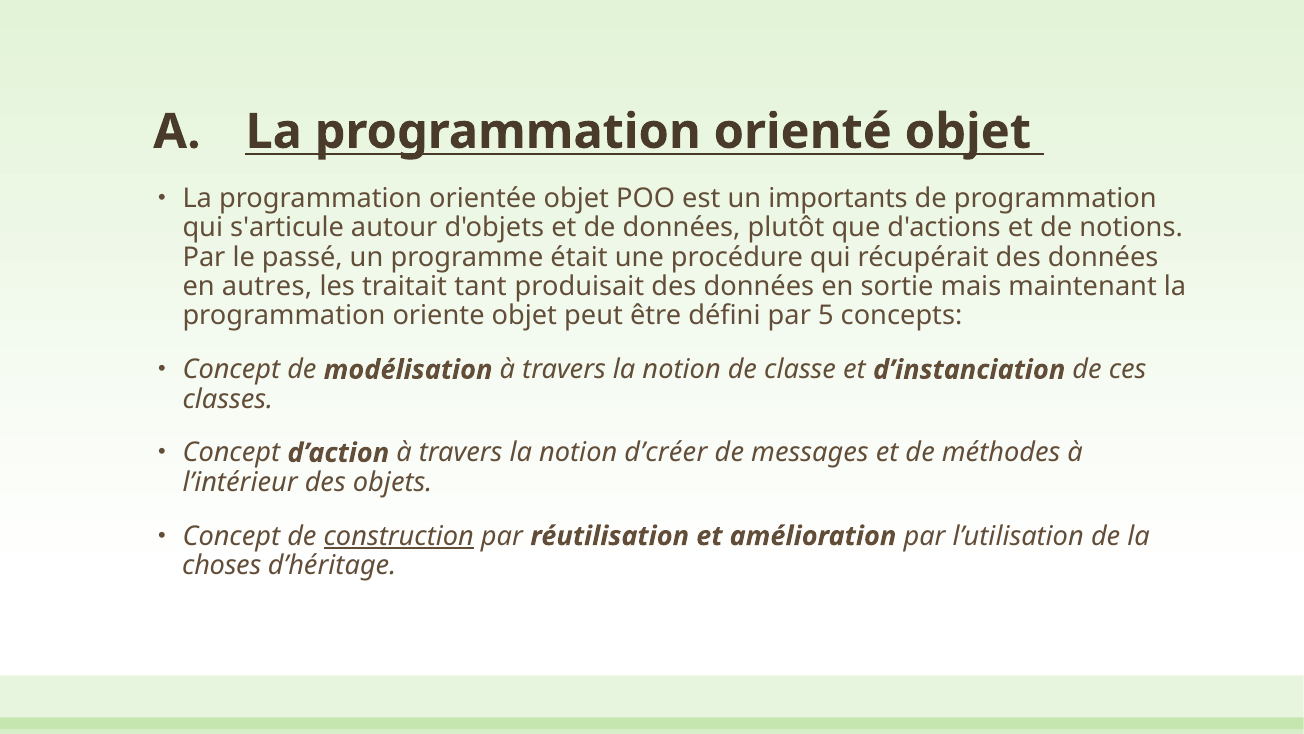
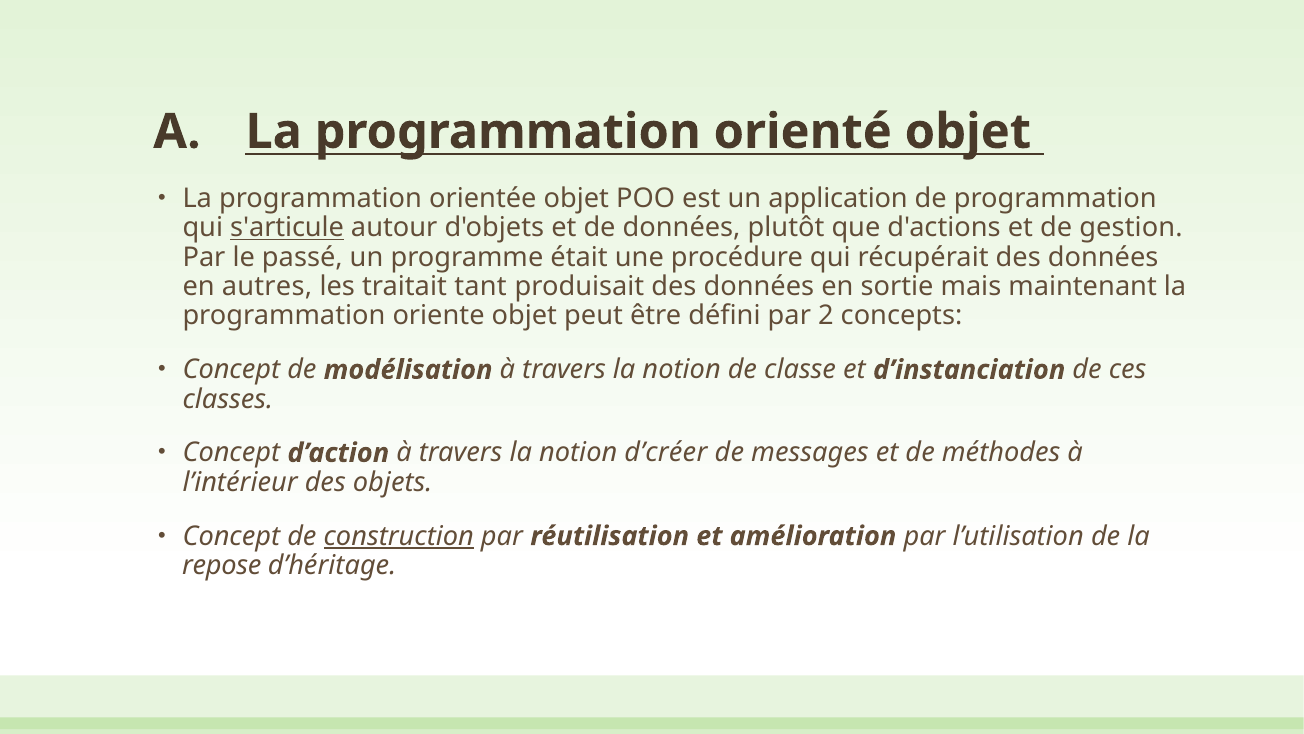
importants: importants -> application
s'articule underline: none -> present
notions: notions -> gestion
5: 5 -> 2
choses: choses -> repose
